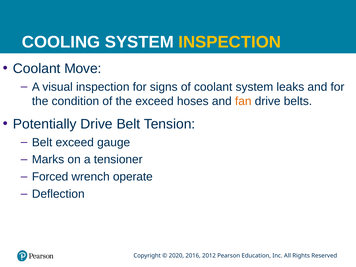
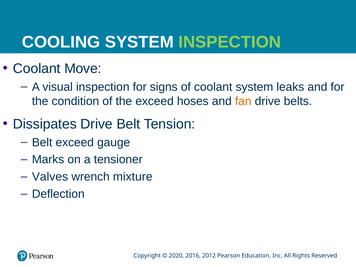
INSPECTION at (230, 42) colour: yellow -> light green
Potentially: Potentially -> Dissipates
Forced: Forced -> Valves
operate: operate -> mixture
